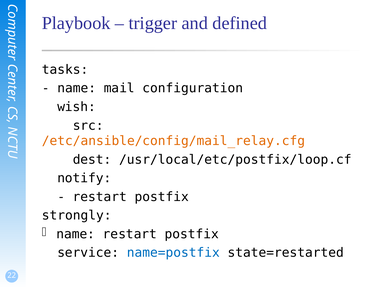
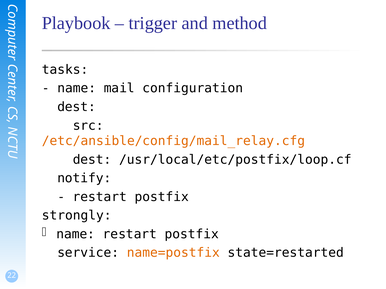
defined: defined -> method
wish at (77, 107): wish -> dest
name=postfix colour: blue -> orange
